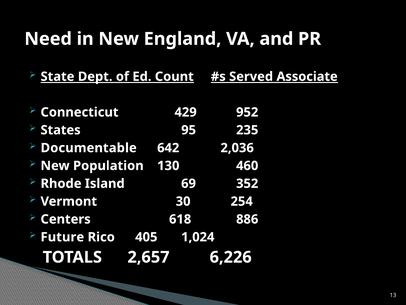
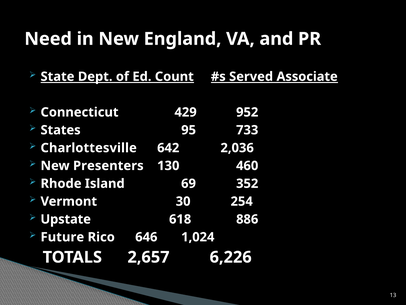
235: 235 -> 733
Documentable: Documentable -> Charlottesville
Population: Population -> Presenters
Centers: Centers -> Upstate
405: 405 -> 646
